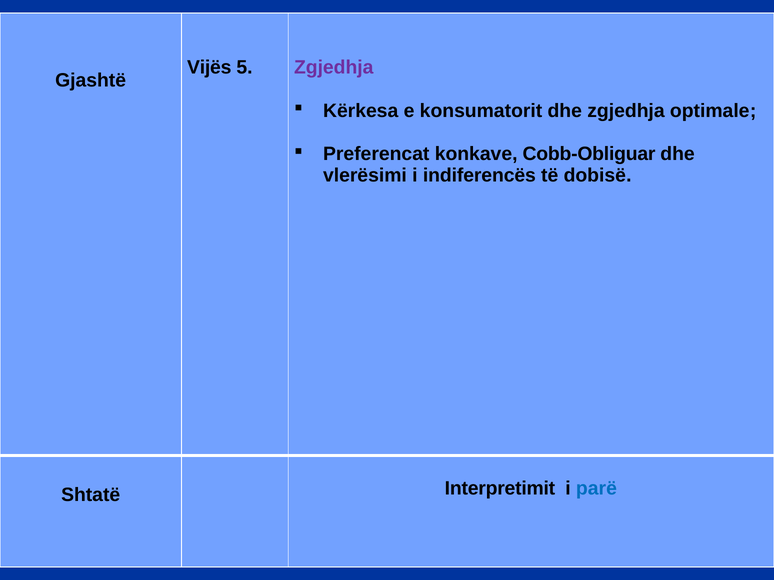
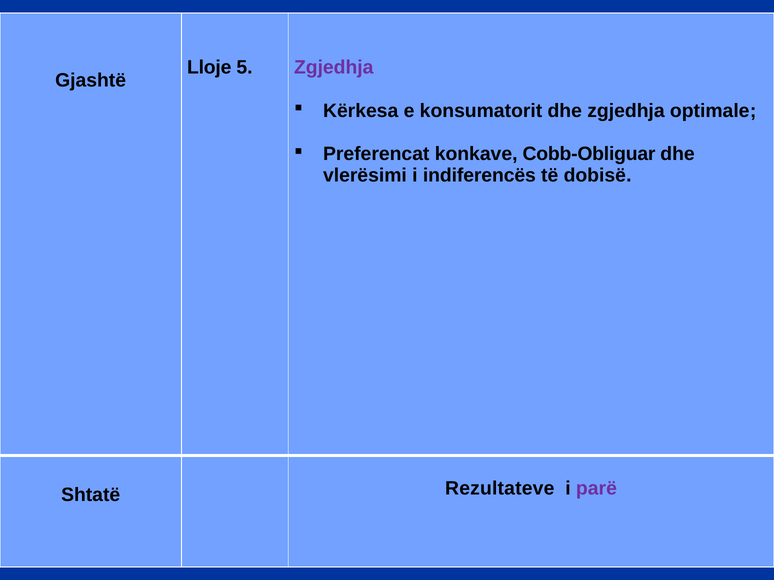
Vijës: Vijës -> Lloje
Interpretimit: Interpretimit -> Rezultateve
parë colour: blue -> purple
